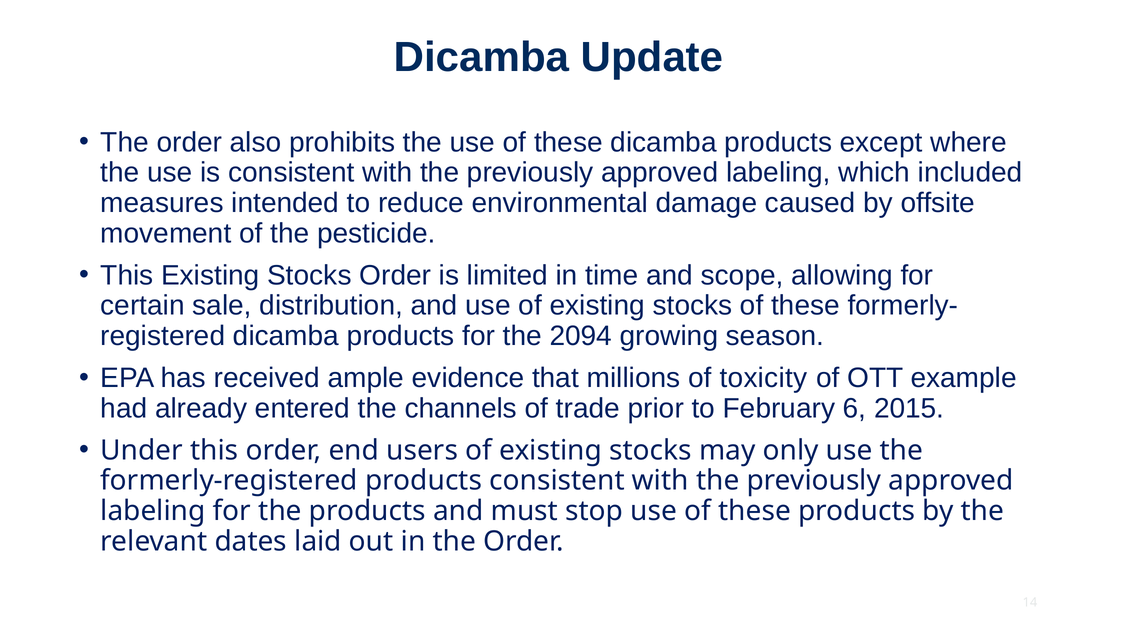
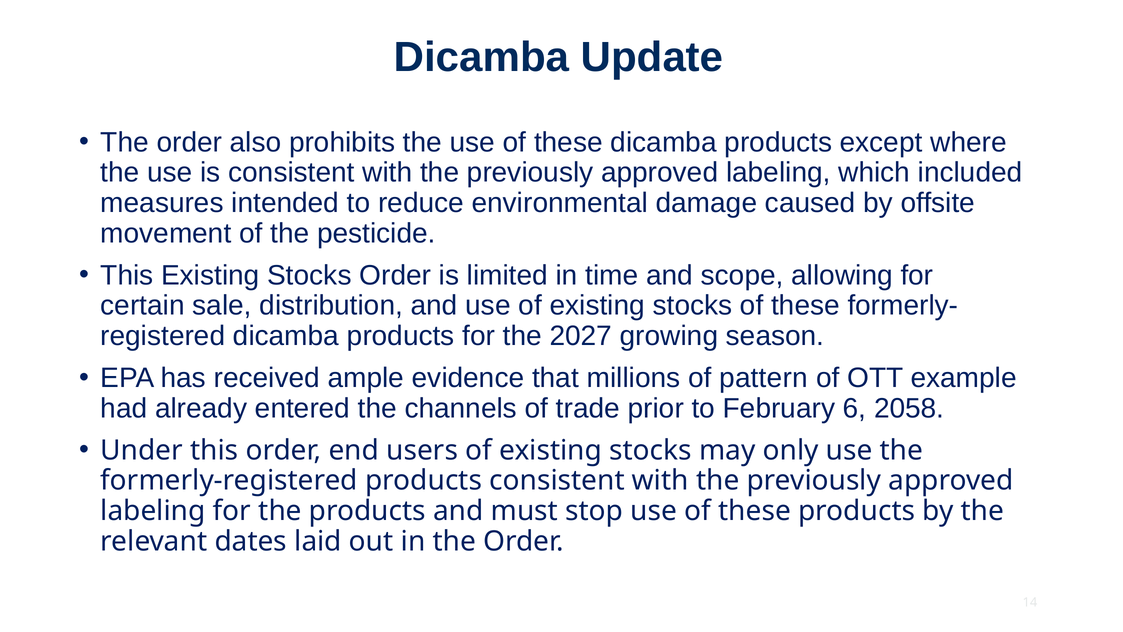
2094: 2094 -> 2027
toxicity: toxicity -> pattern
2015: 2015 -> 2058
